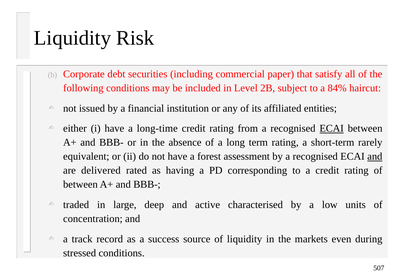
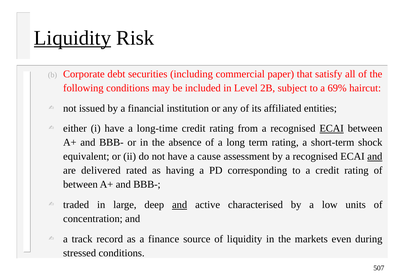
Liquidity at (73, 38) underline: none -> present
84%: 84% -> 69%
rarely: rarely -> shock
forest: forest -> cause
and at (180, 205) underline: none -> present
success: success -> finance
